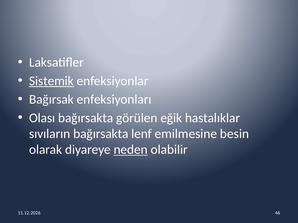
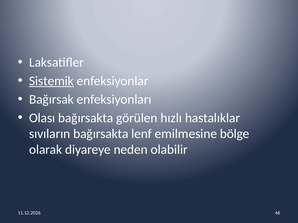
eğik: eğik -> hızlı
besin: besin -> bölge
neden underline: present -> none
